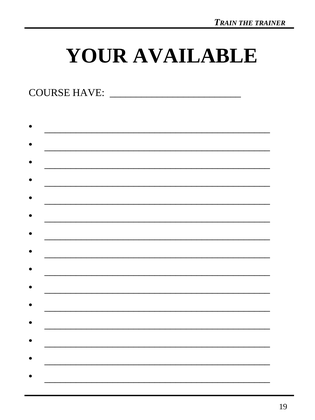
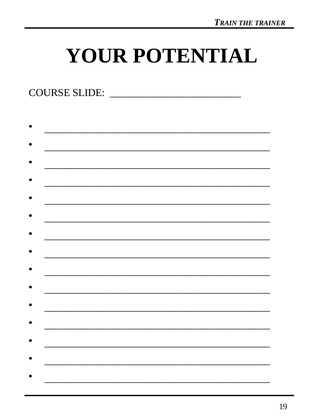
AVAILABLE: AVAILABLE -> POTENTIAL
HAVE: HAVE -> SLIDE
